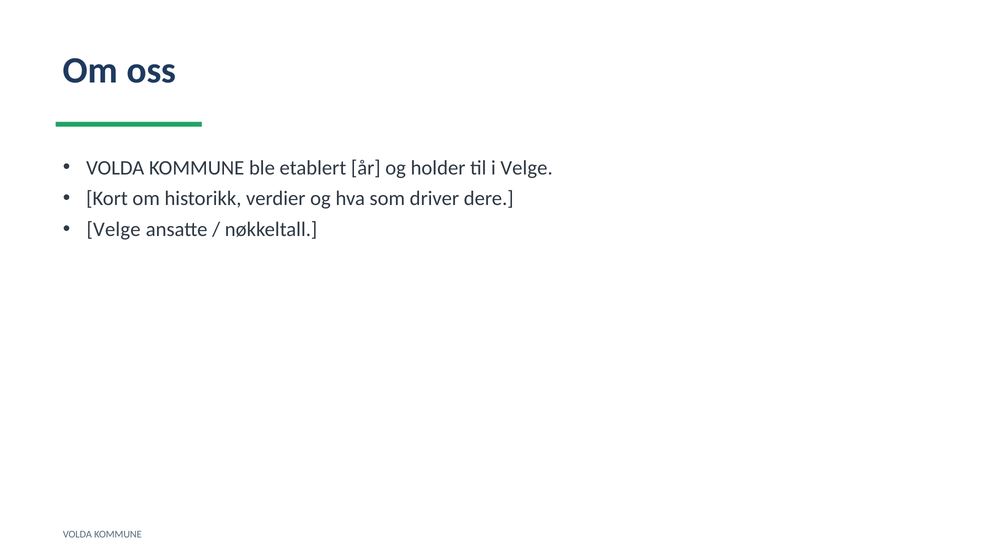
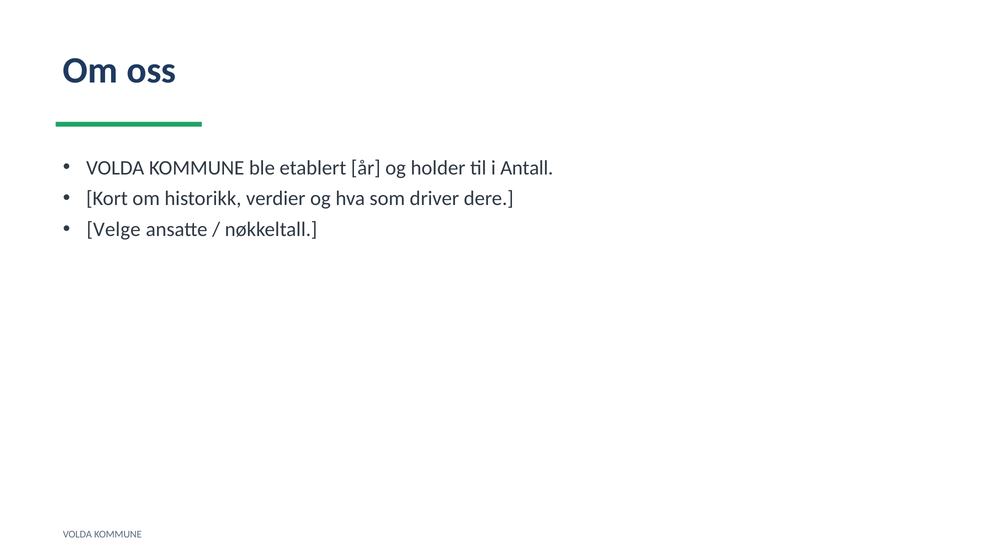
i Velge: Velge -> Antall
